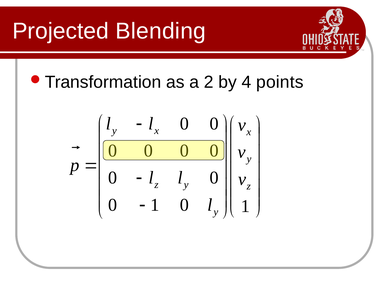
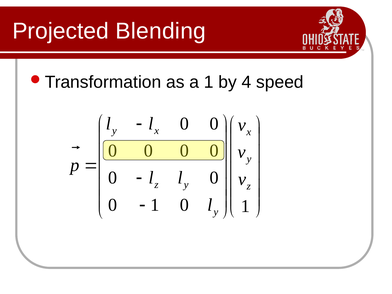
a 2: 2 -> 1
points: points -> speed
